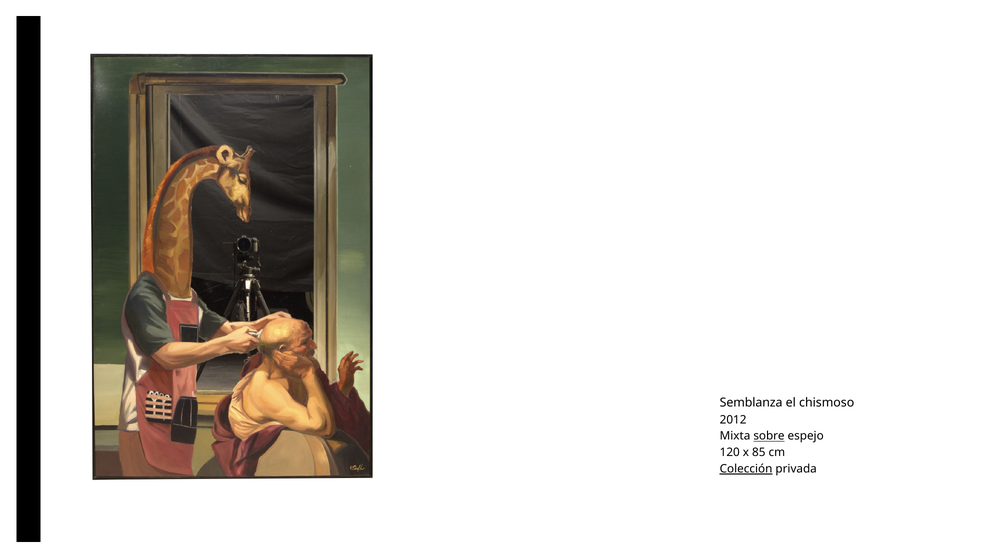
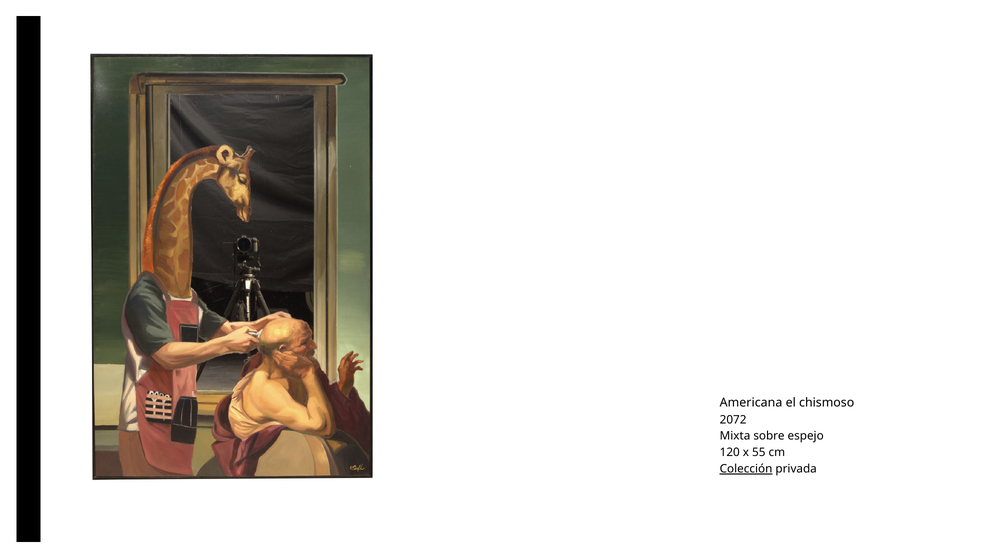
Semblanza: Semblanza -> Americana
2012: 2012 -> 2072
sobre underline: present -> none
85: 85 -> 55
